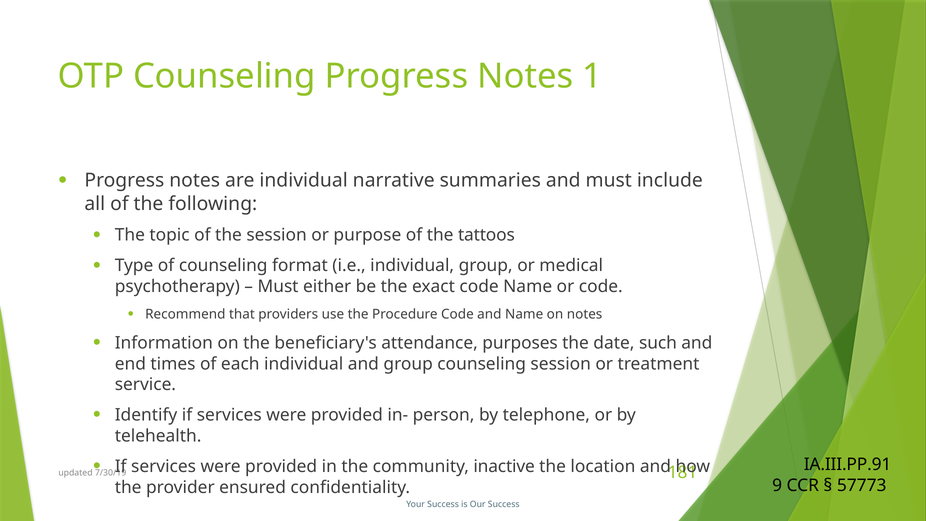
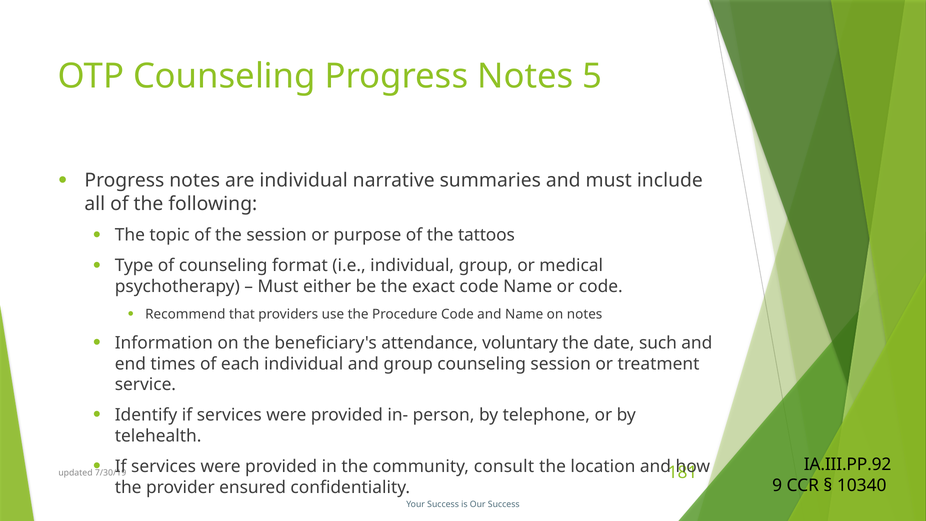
1: 1 -> 5
purposes: purposes -> voluntary
inactive: inactive -> consult
IA.III.PP.91: IA.III.PP.91 -> IA.III.PP.92
57773: 57773 -> 10340
